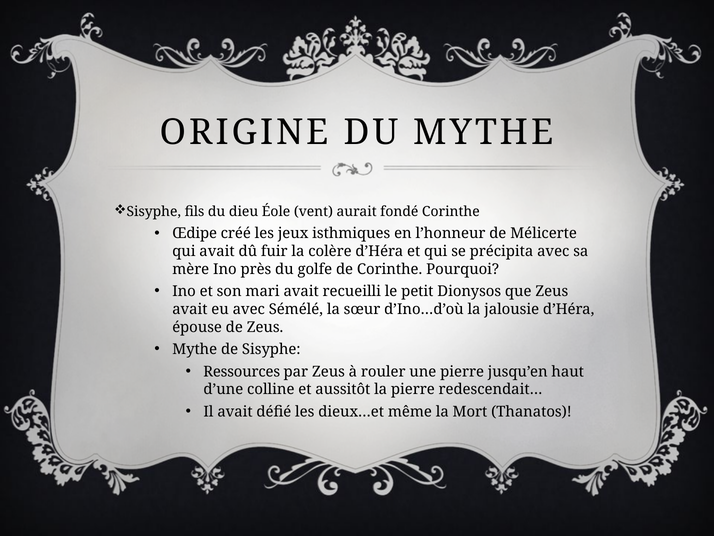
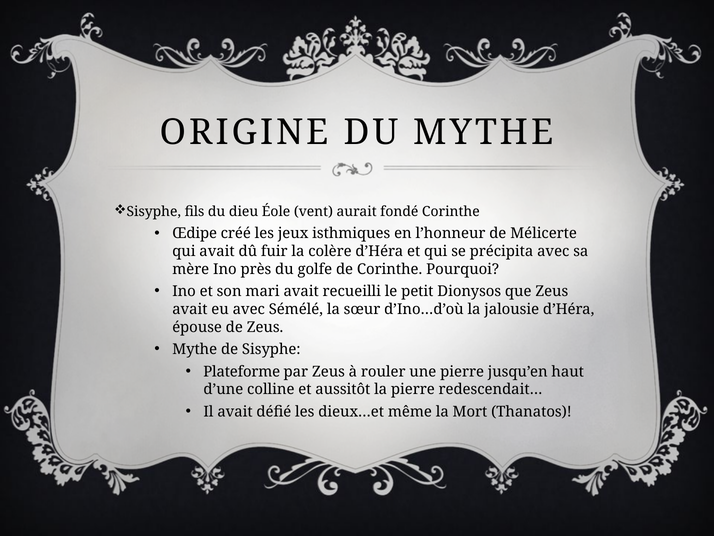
Ressources: Ressources -> Plateforme
